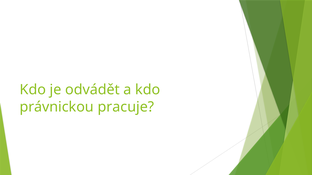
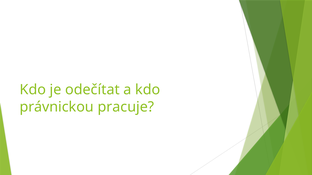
odvádět: odvádět -> odečítat
